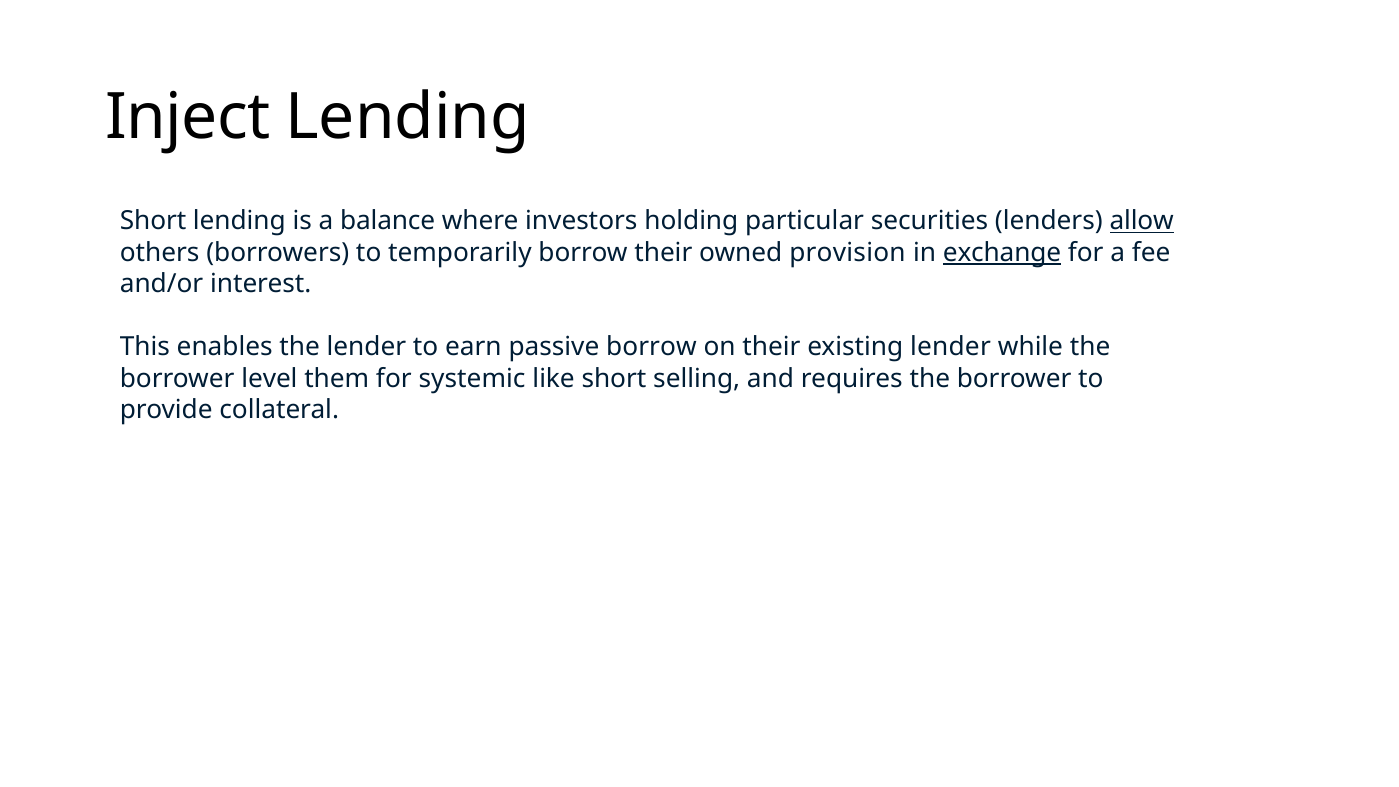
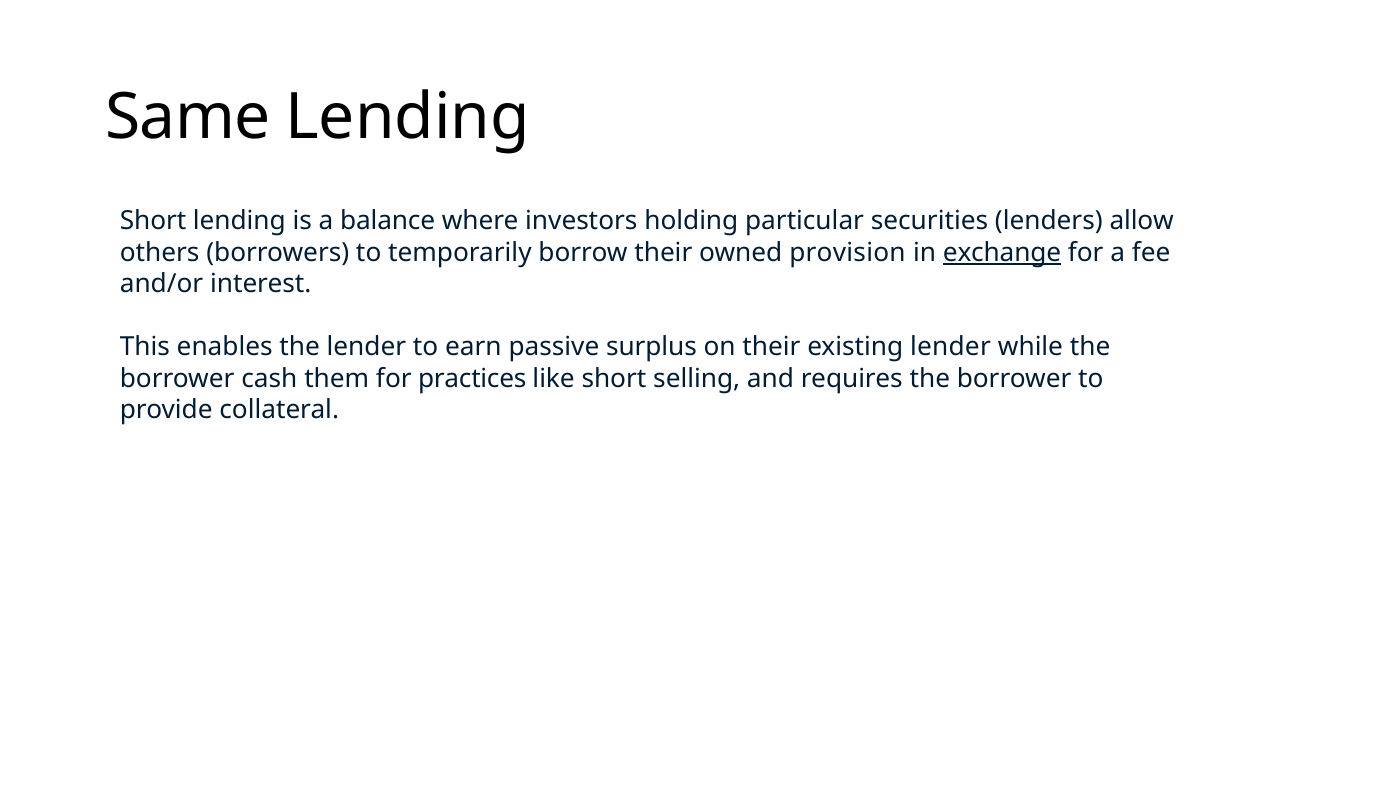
Inject: Inject -> Same
allow underline: present -> none
passive borrow: borrow -> surplus
level: level -> cash
systemic: systemic -> practices
